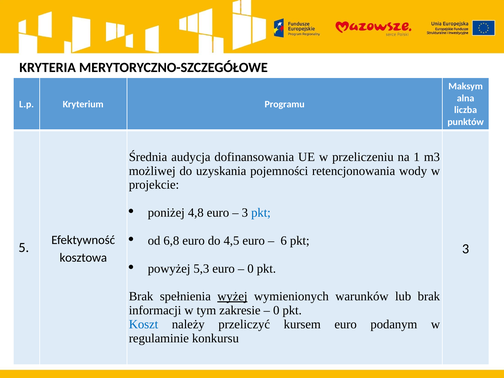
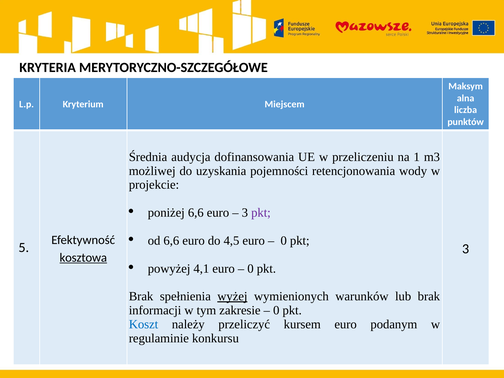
Programu: Programu -> Miejscem
poniżej 4,8: 4,8 -> 6,6
pkt at (261, 213) colour: blue -> purple
od 6,8: 6,8 -> 6,6
6 at (284, 241): 6 -> 0
kosztowa underline: none -> present
5,3: 5,3 -> 4,1
